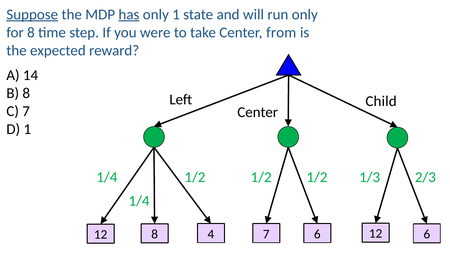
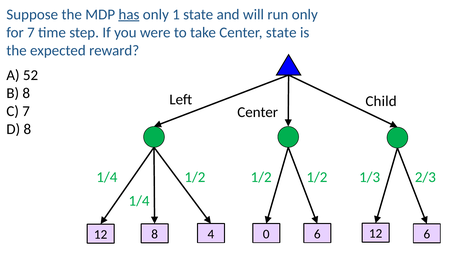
Suppose underline: present -> none
for 8: 8 -> 7
Center from: from -> state
14: 14 -> 52
D 1: 1 -> 8
8 7: 7 -> 0
